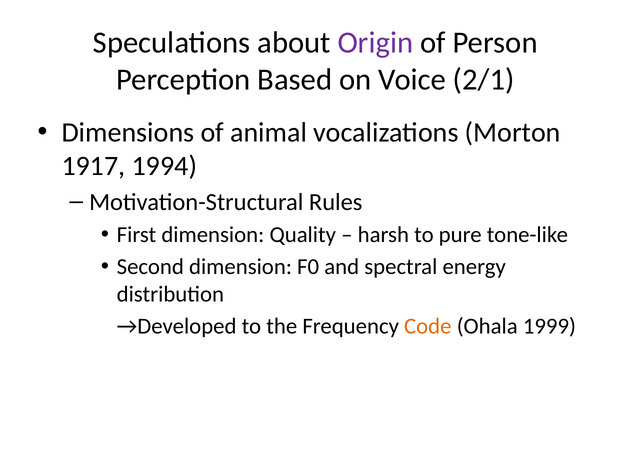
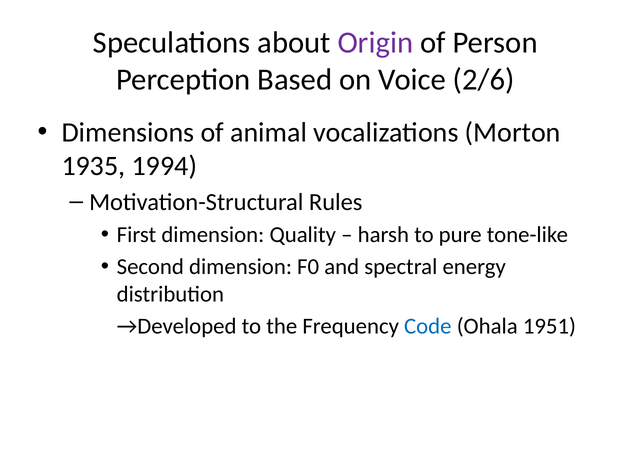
2/1: 2/1 -> 2/6
1917: 1917 -> 1935
Code colour: orange -> blue
1999: 1999 -> 1951
